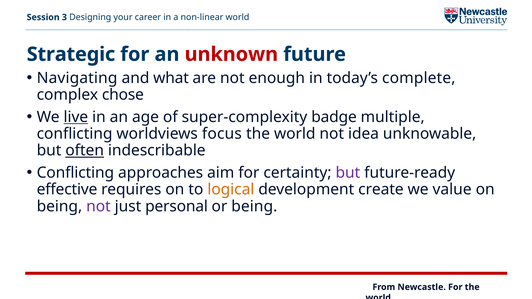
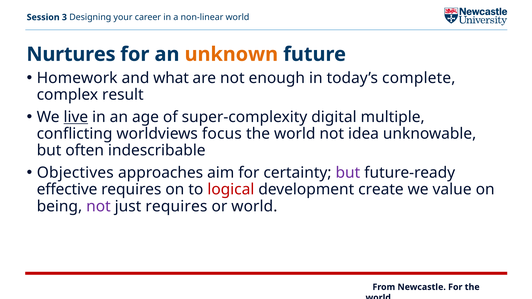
Strategic: Strategic -> Nurtures
unknown colour: red -> orange
Navigating: Navigating -> Homework
chose: chose -> result
badge: badge -> digital
often underline: present -> none
Conflicting at (75, 173): Conflicting -> Objectives
logical colour: orange -> red
just personal: personal -> requires
or being: being -> world
